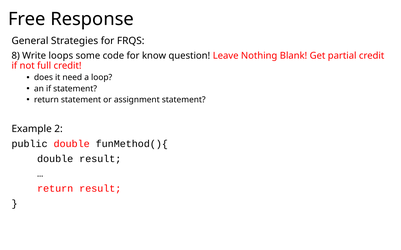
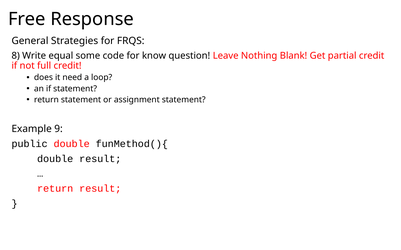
loops: loops -> equal
2: 2 -> 9
